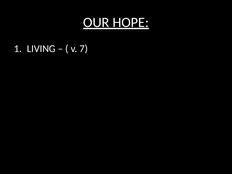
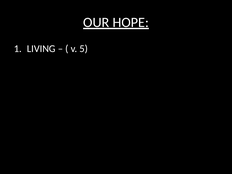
7: 7 -> 5
